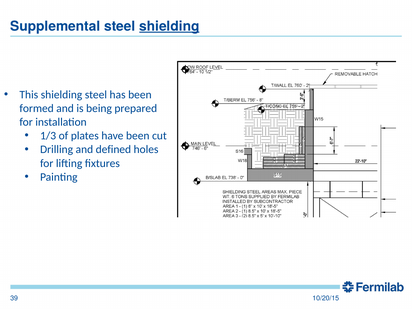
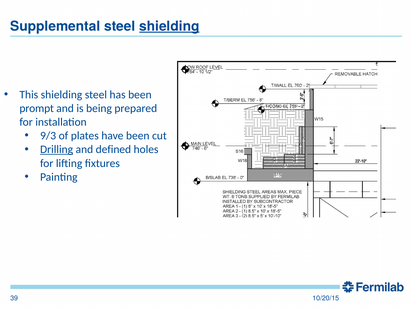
formed: formed -> prompt
1/3: 1/3 -> 9/3
Drilling underline: none -> present
